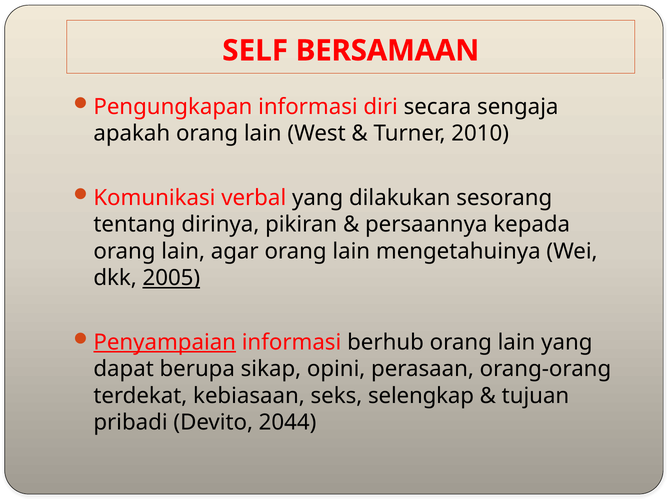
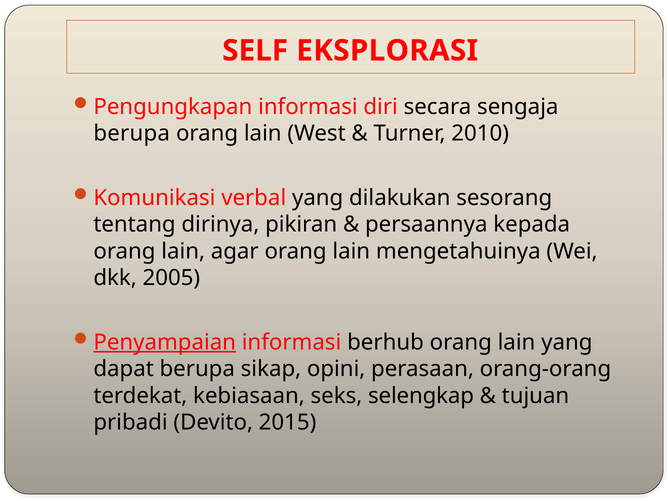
BERSAMAAN: BERSAMAAN -> EKSPLORASI
apakah at (132, 134): apakah -> berupa
2005 underline: present -> none
2044: 2044 -> 2015
